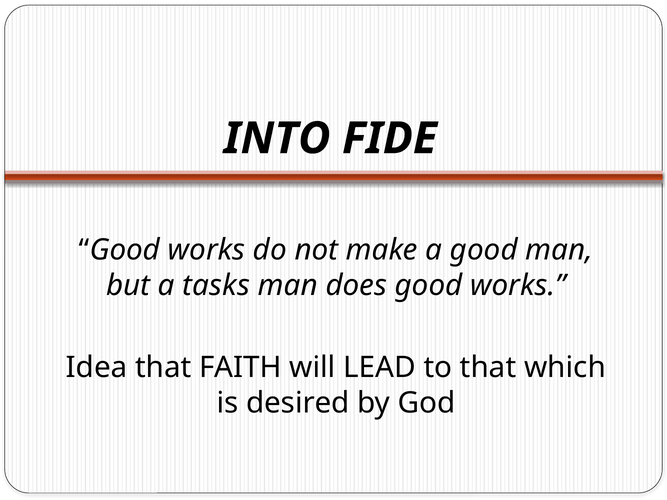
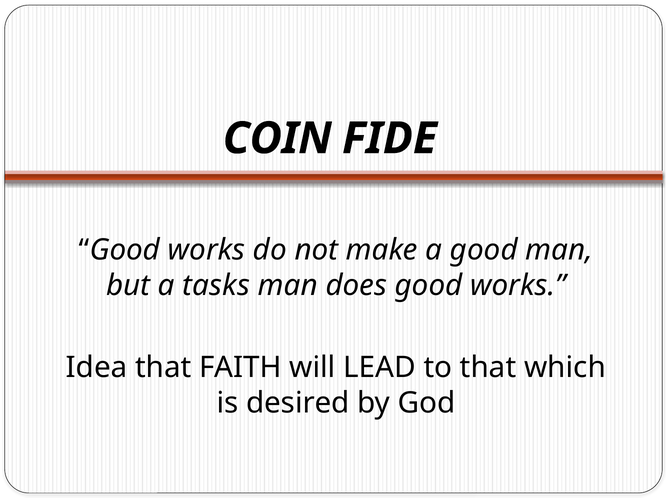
INTO: INTO -> COIN
